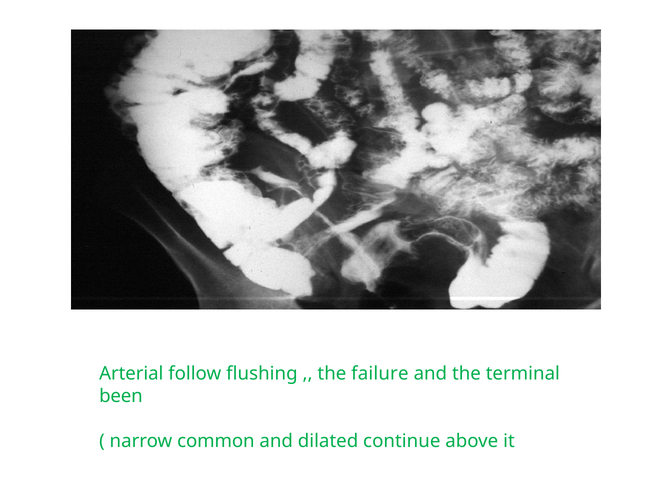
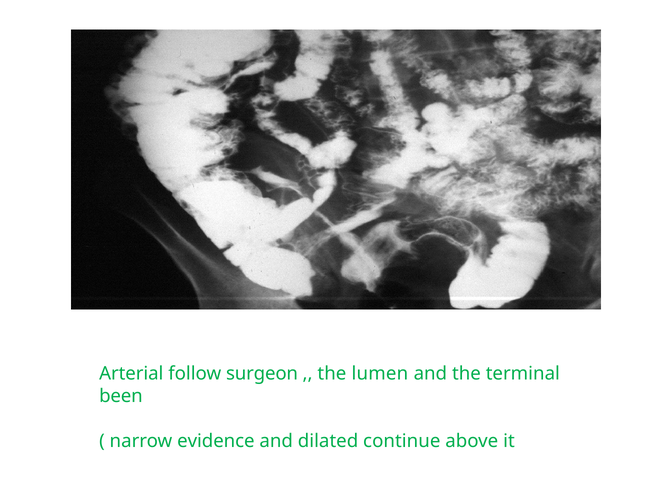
flushing: flushing -> surgeon
failure: failure -> lumen
common: common -> evidence
